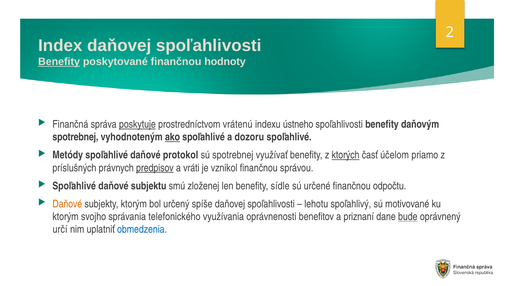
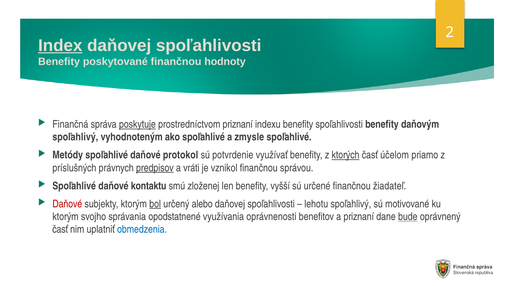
Index underline: none -> present
Benefity at (59, 62) underline: present -> none
prostredníctvom vrátenú: vrátenú -> priznaní
indexu ústneho: ústneho -> benefity
spotrebnej at (75, 137): spotrebnej -> spoľahlivý
ako underline: present -> none
dozoru: dozoru -> zmysle
sú spotrebnej: spotrebnej -> potvrdenie
subjektu: subjektu -> kontaktu
sídle: sídle -> vyšší
odpočtu: odpočtu -> žiadateľ
Daňové at (67, 204) colour: orange -> red
bol underline: none -> present
spíše: spíše -> alebo
telefonického: telefonického -> opodstatnené
určí at (60, 230): určí -> časť
